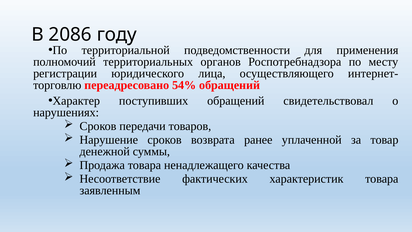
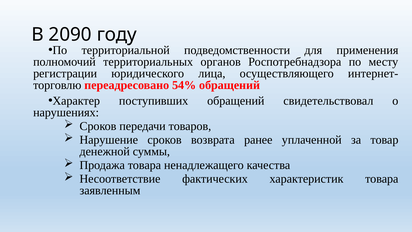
2086: 2086 -> 2090
